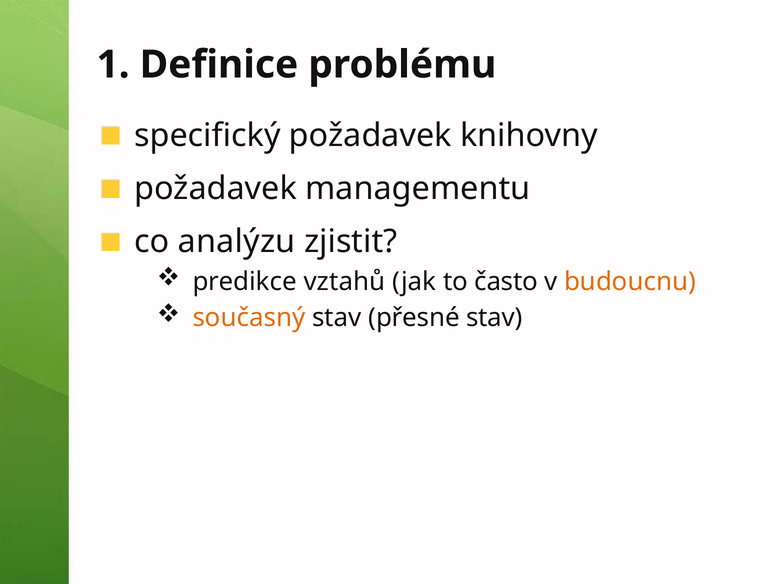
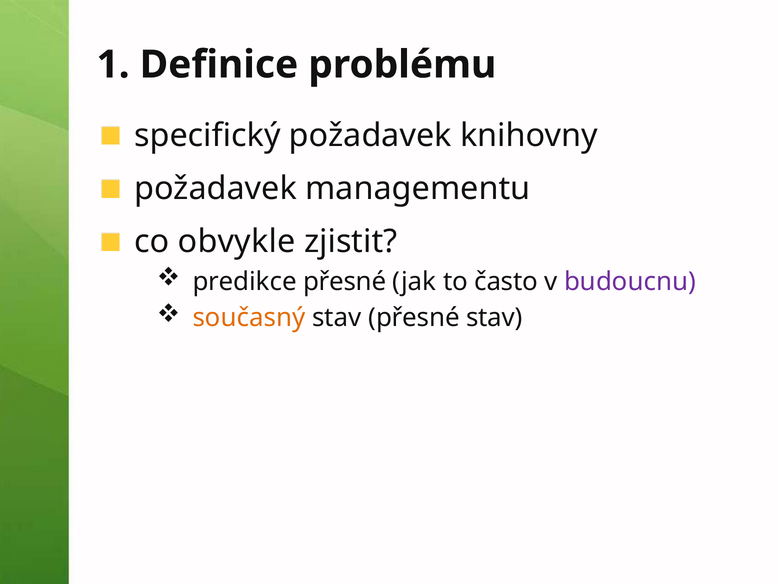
analýzu: analýzu -> obvykle
predikce vztahů: vztahů -> přesné
budoucnu colour: orange -> purple
